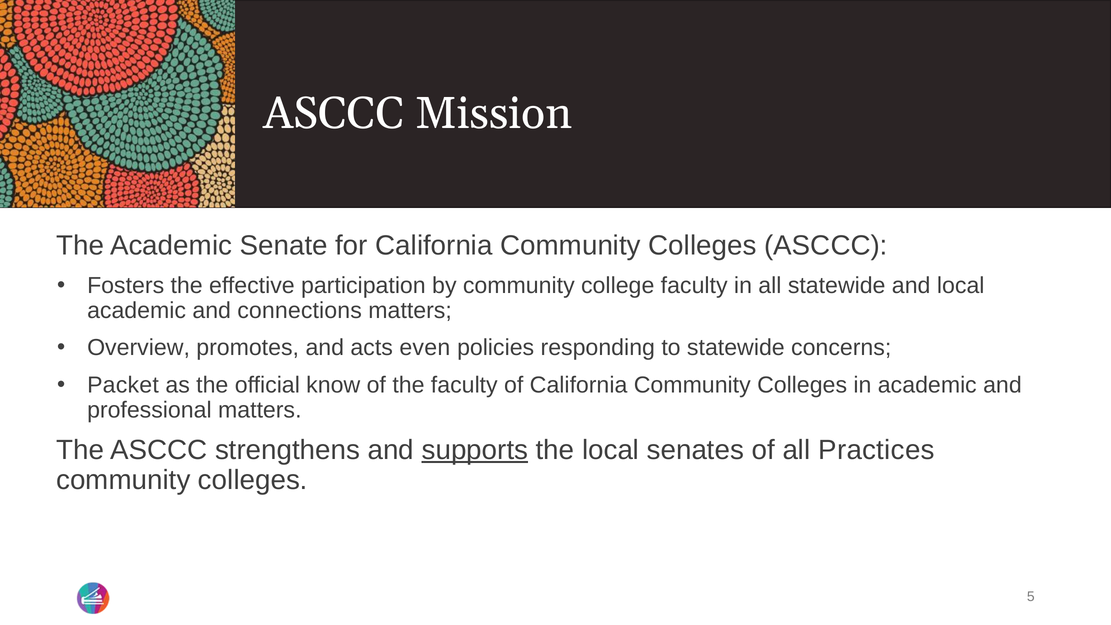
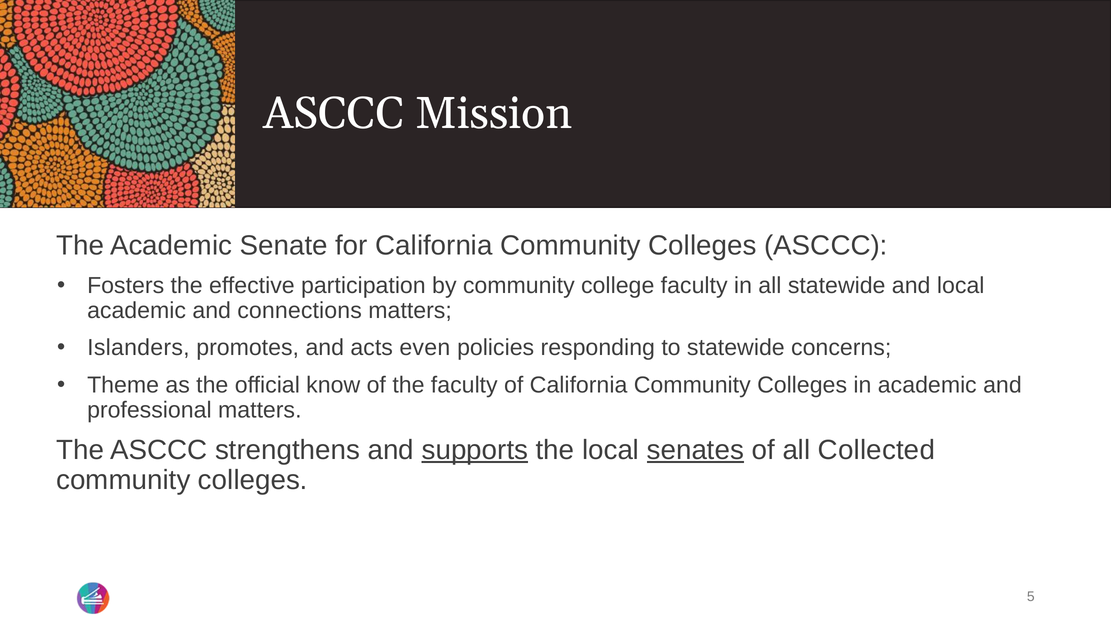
Overview: Overview -> Islanders
Packet: Packet -> Theme
senates underline: none -> present
Practices: Practices -> Collected
